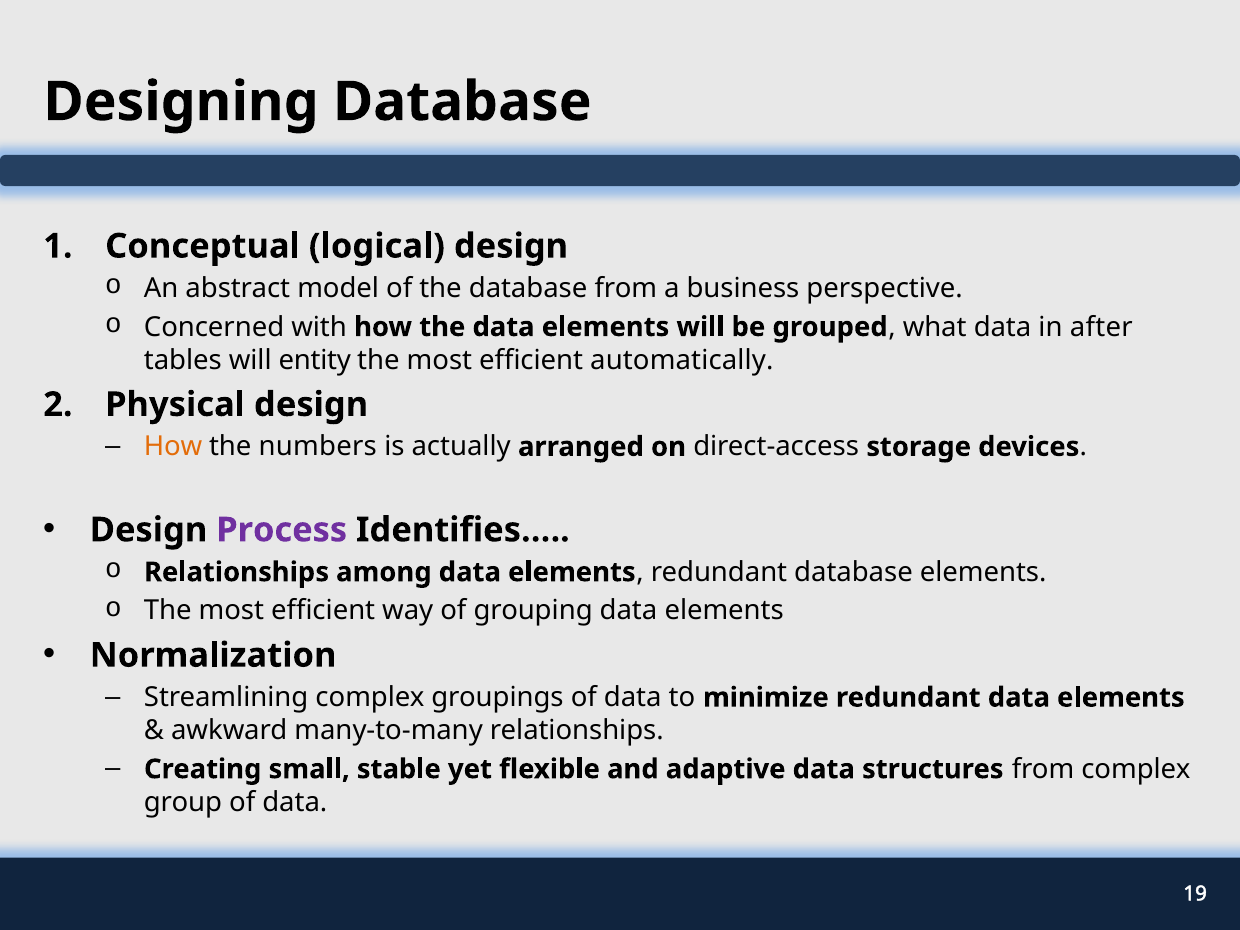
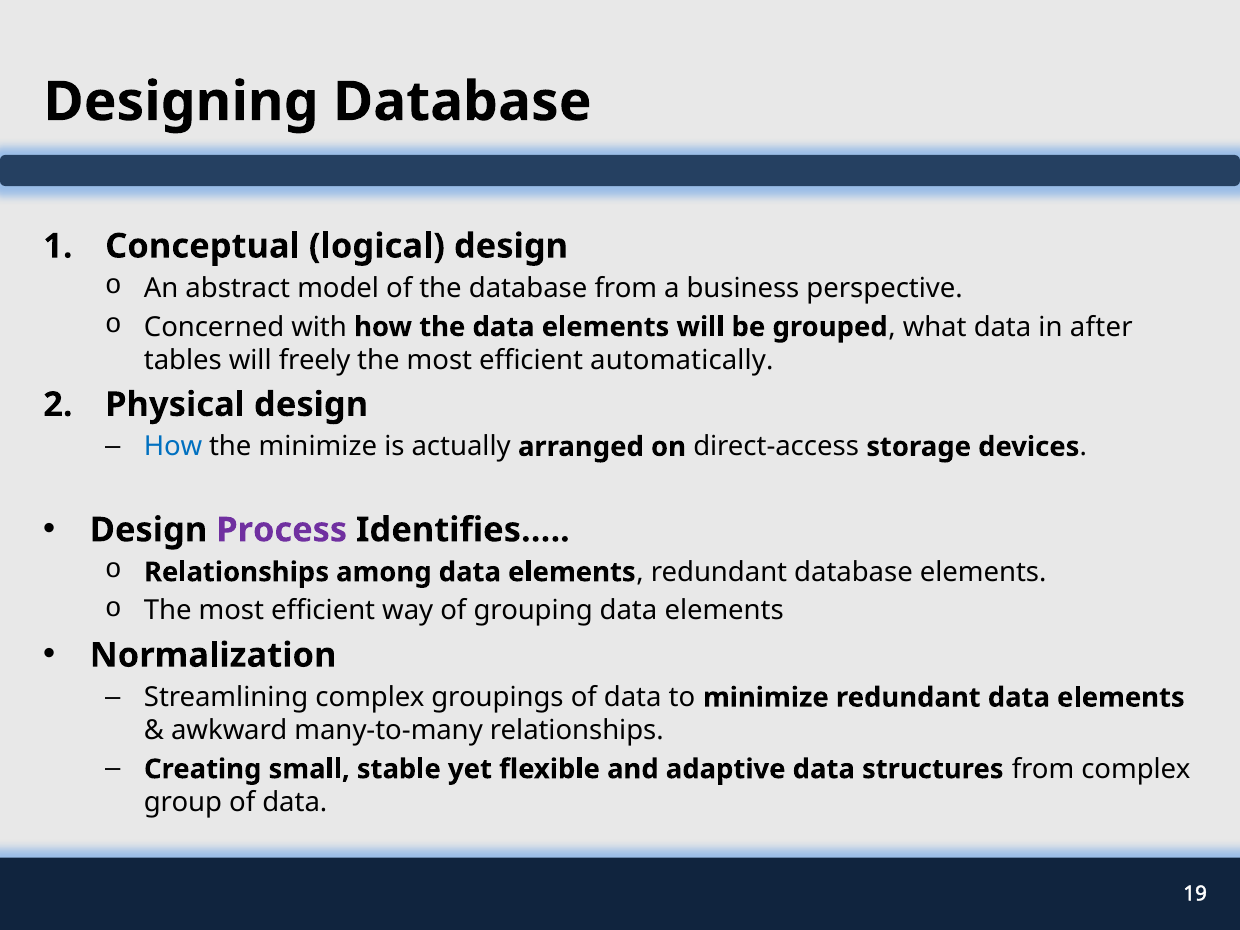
entity: entity -> freely
How at (173, 447) colour: orange -> blue
the numbers: numbers -> minimize
